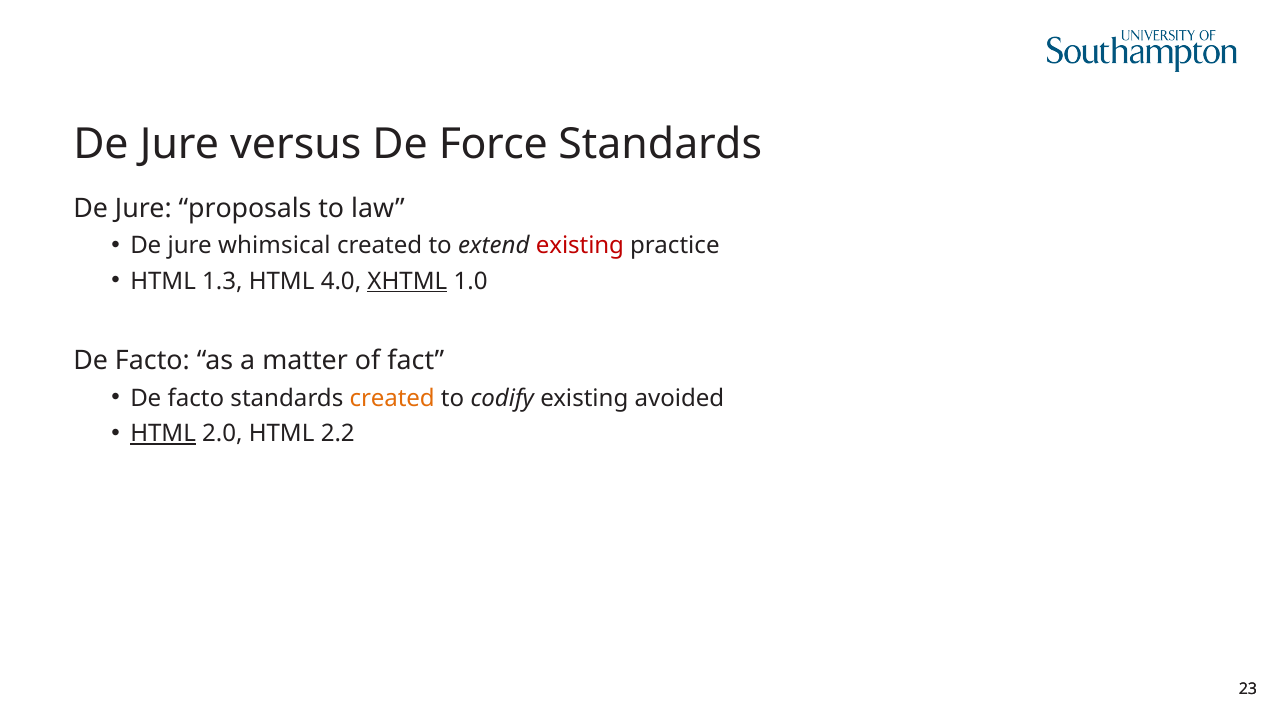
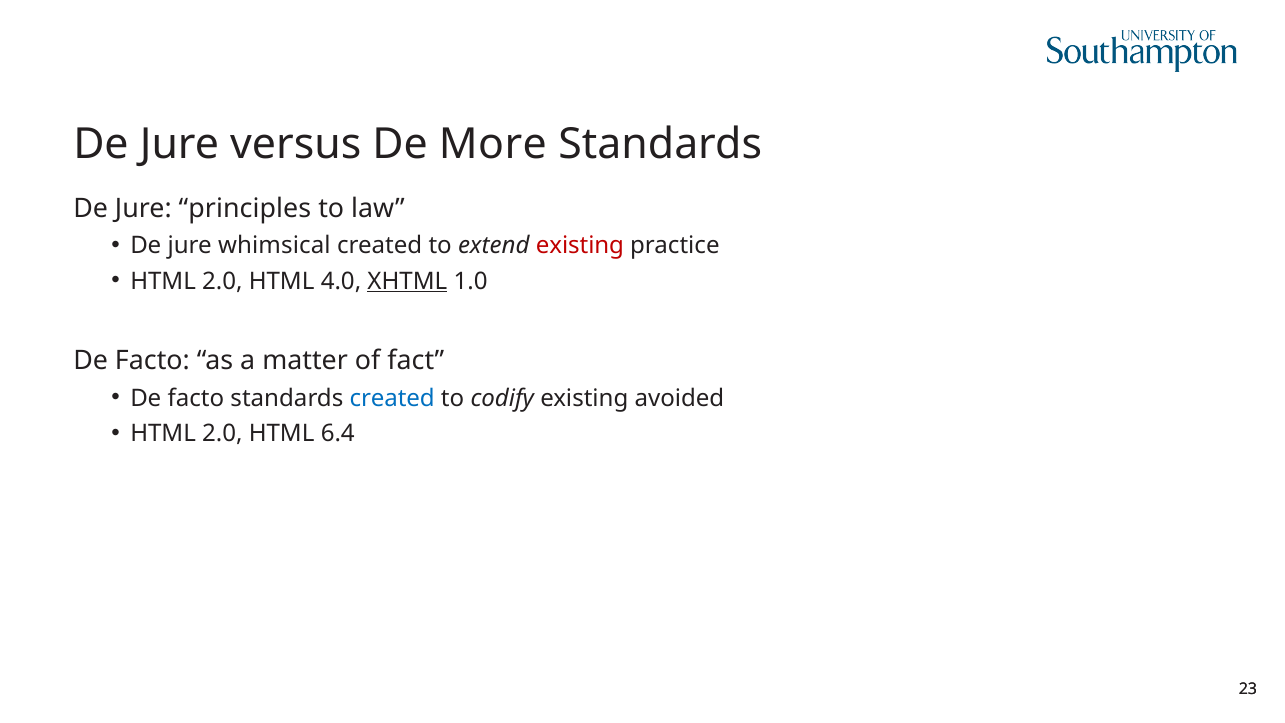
Force: Force -> More
proposals: proposals -> principles
1.3 at (222, 281): 1.3 -> 2.0
created at (392, 398) colour: orange -> blue
HTML at (163, 434) underline: present -> none
2.2: 2.2 -> 6.4
